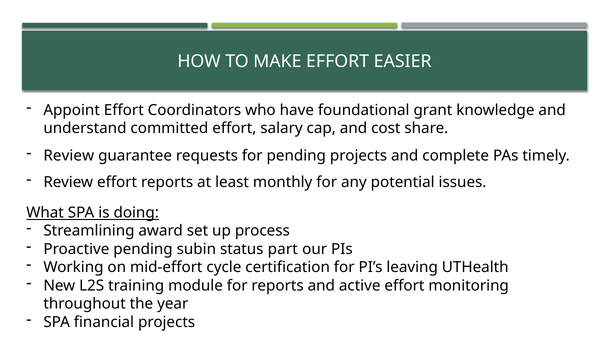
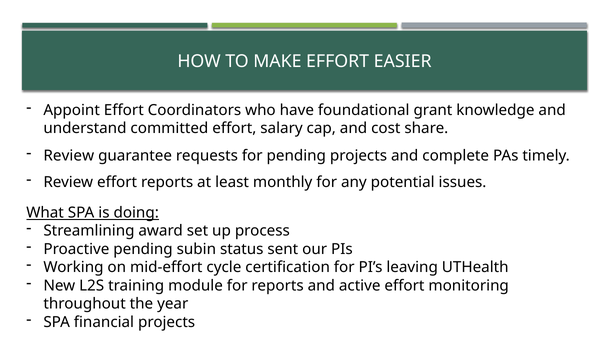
part: part -> sent
